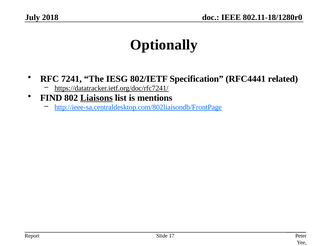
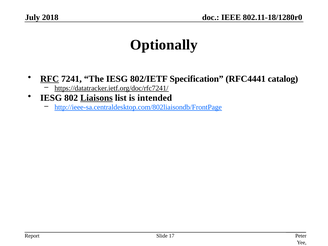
RFC underline: none -> present
related: related -> catalog
FIND at (51, 98): FIND -> IESG
mentions: mentions -> intended
